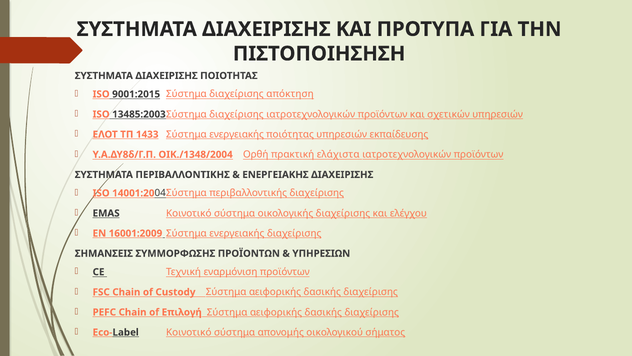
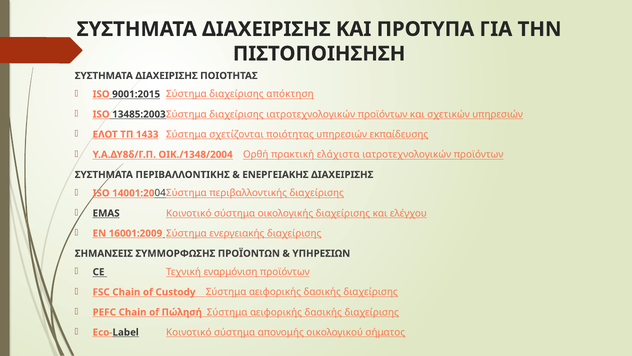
1433 Σύστημα ενεργειακής: ενεργειακής -> σχετίζονται
Επιλογή: Επιλογή -> Πώλησή
